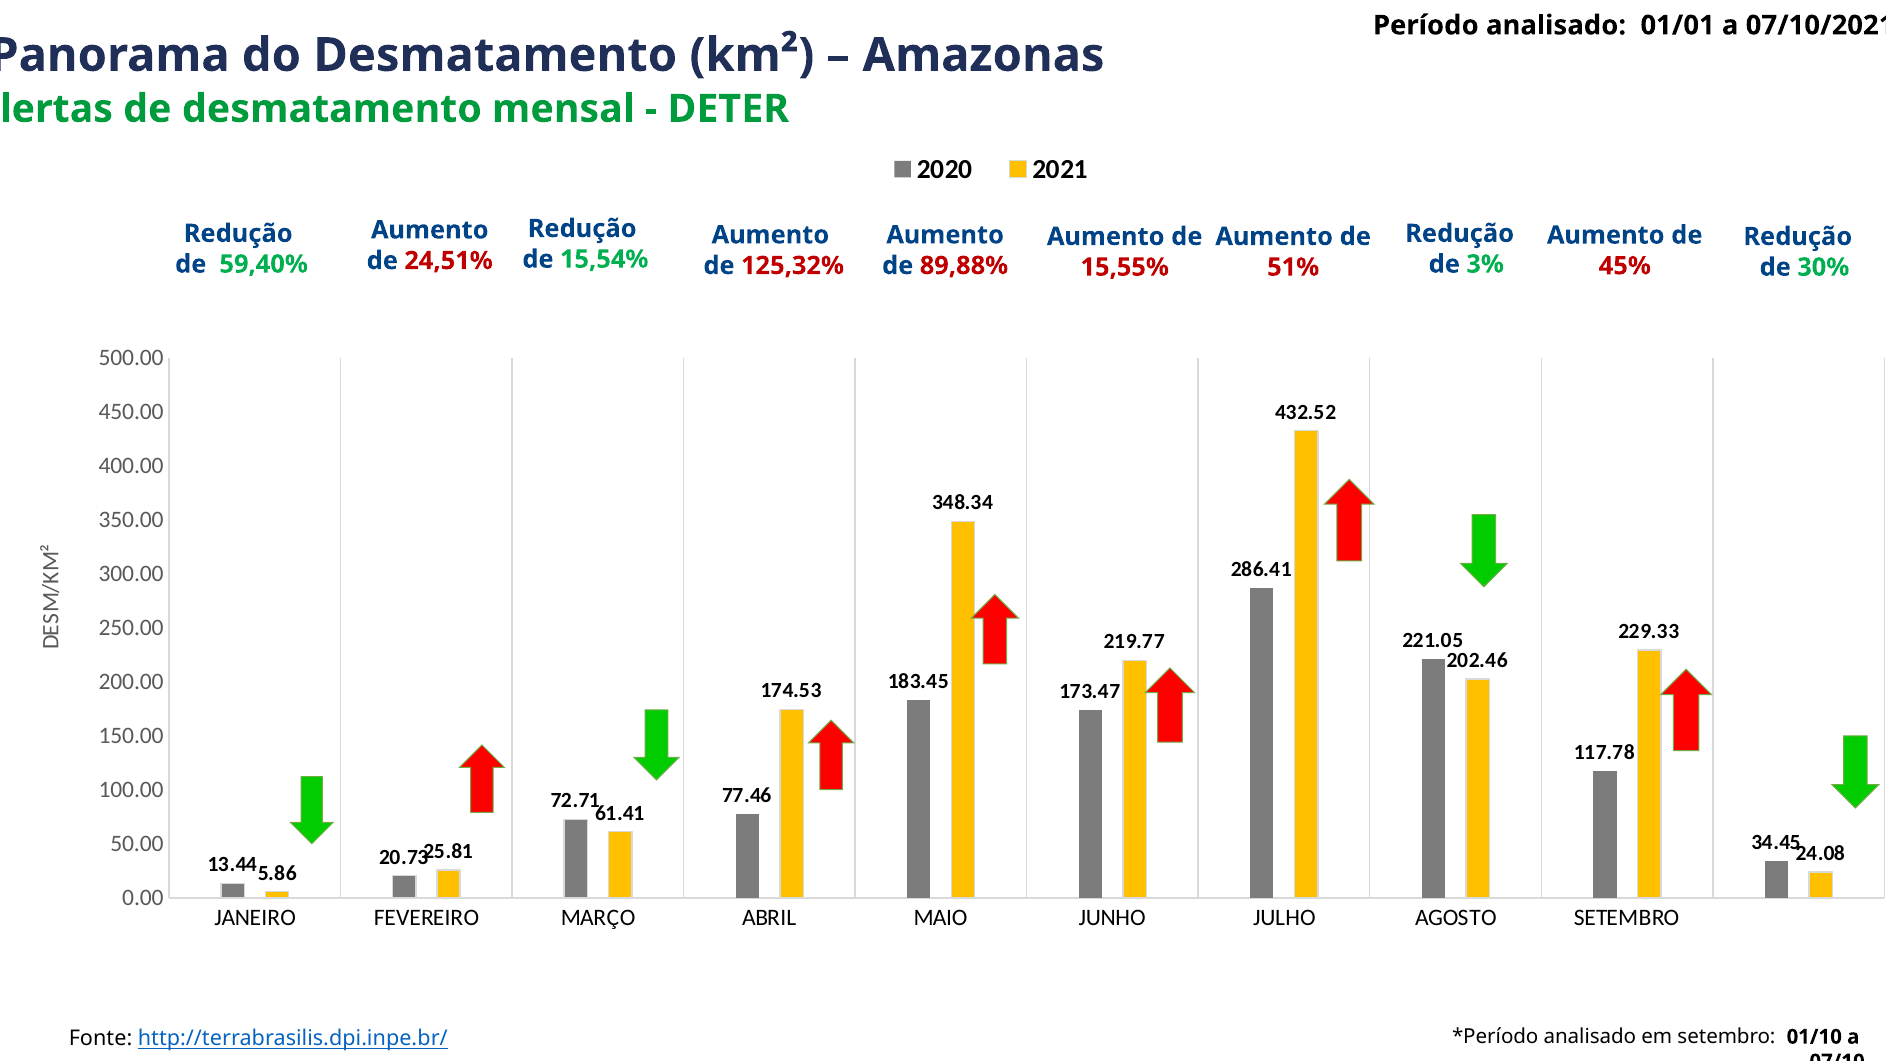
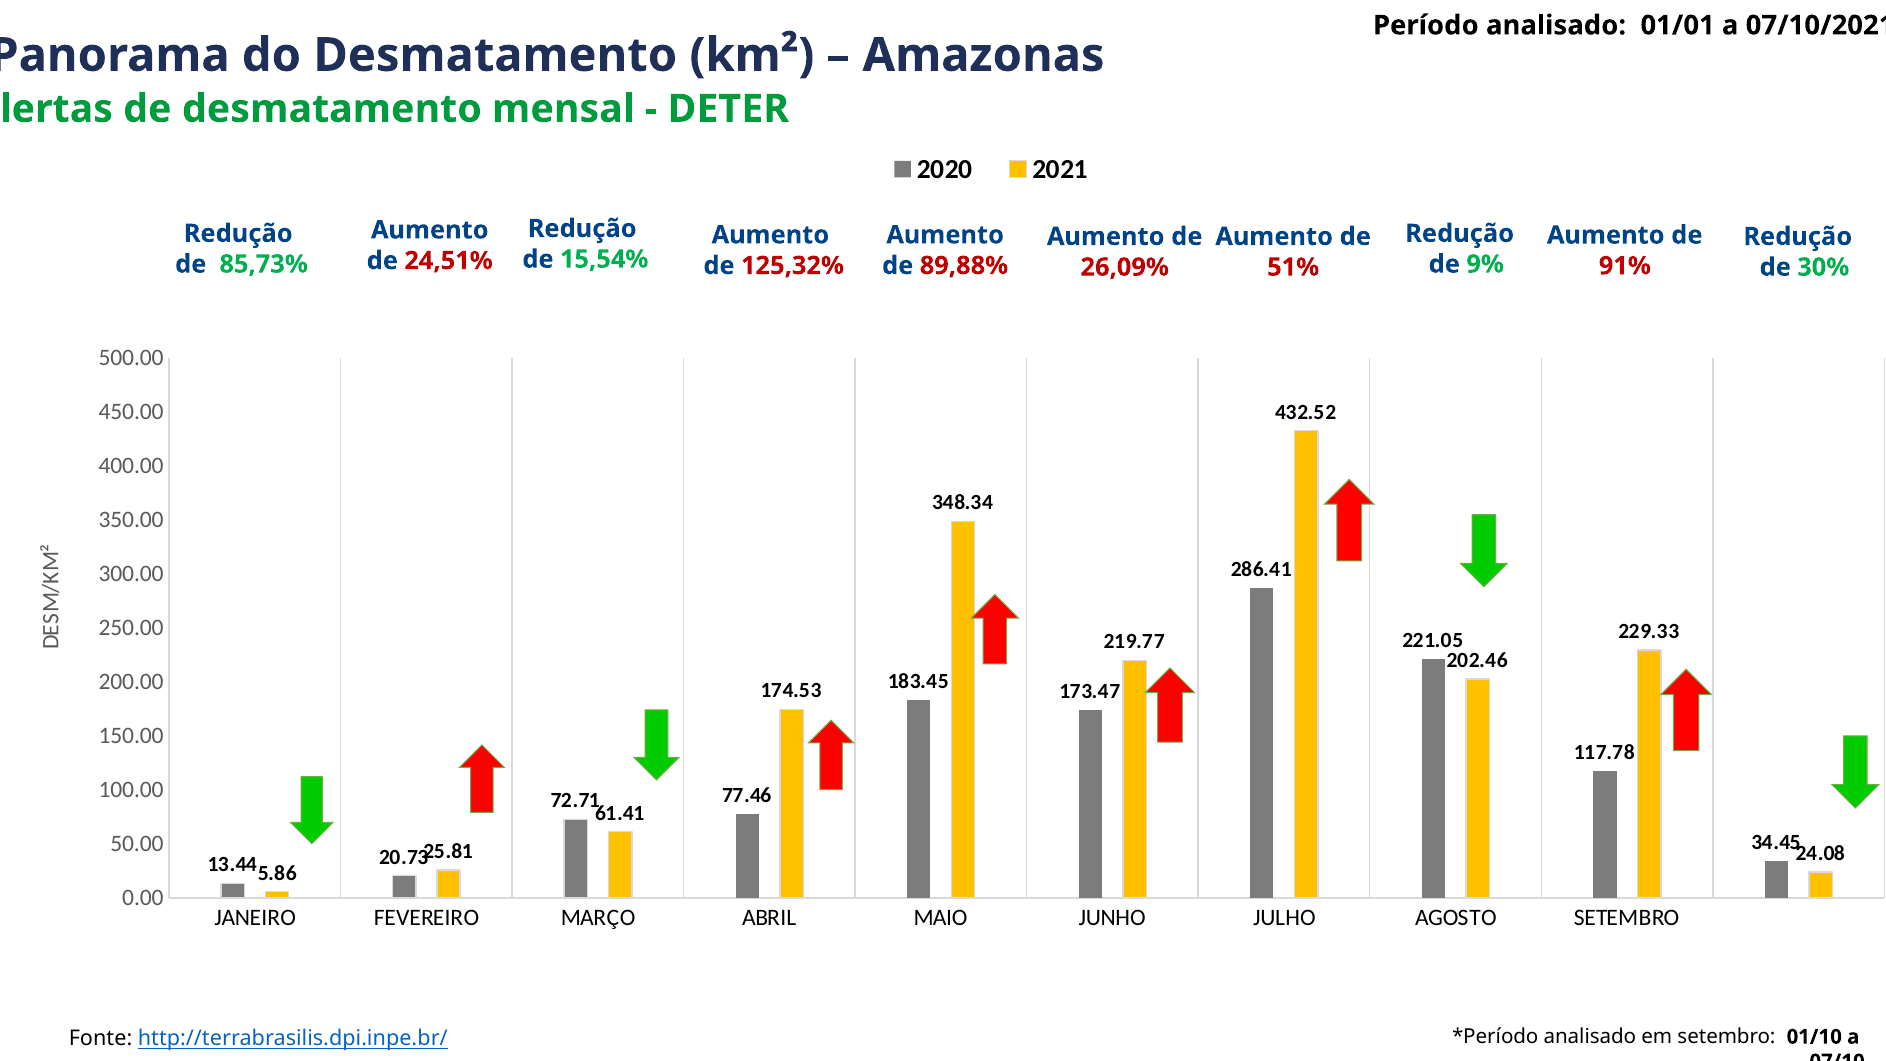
59,40%: 59,40% -> 85,73%
3%: 3% -> 9%
45%: 45% -> 91%
15,55%: 15,55% -> 26,09%
